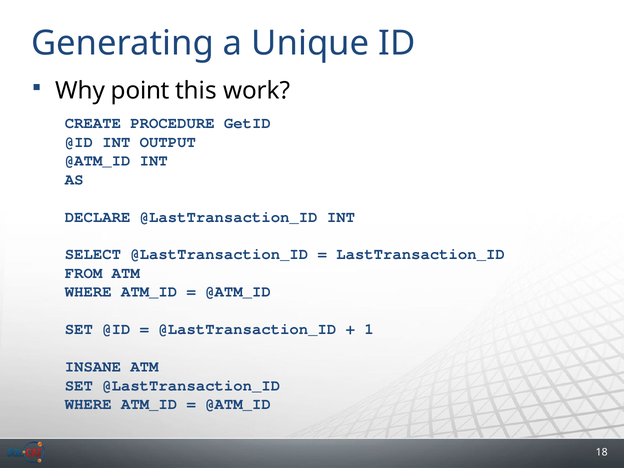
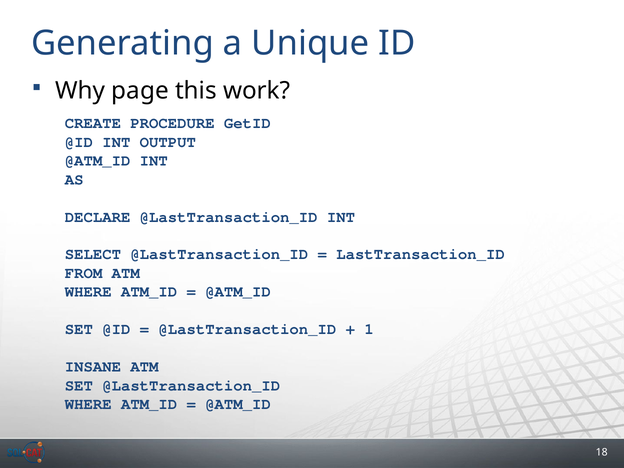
point: point -> page
